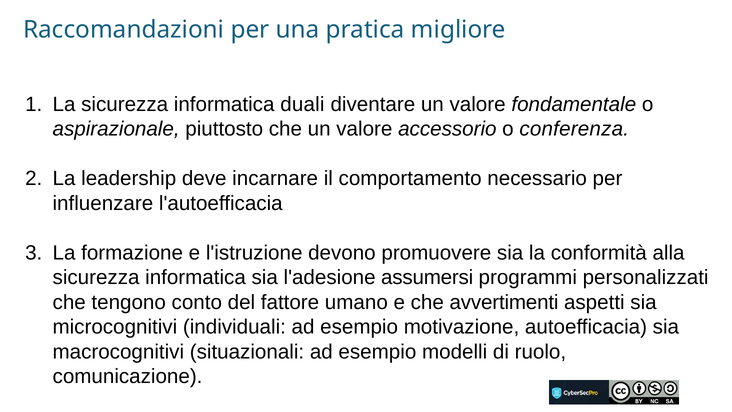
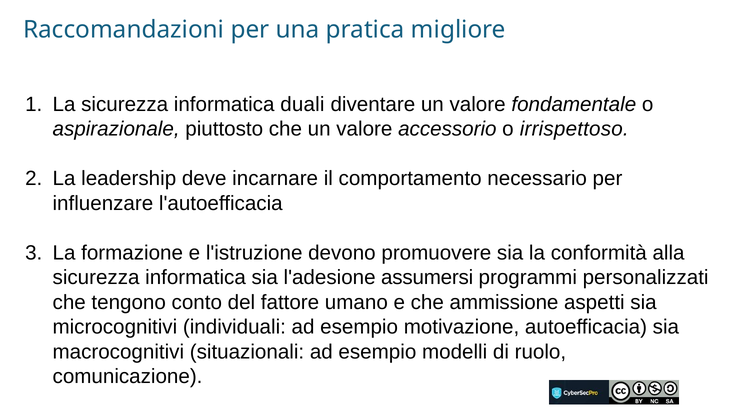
conferenza: conferenza -> irrispettoso
avvertimenti: avvertimenti -> ammissione
